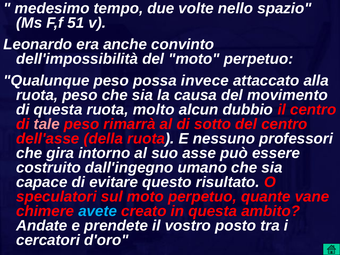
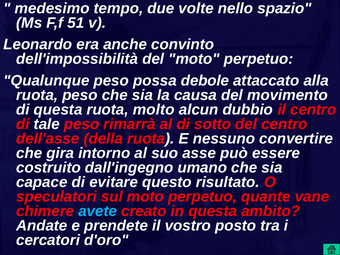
invece: invece -> debole
tale colour: pink -> white
professori: professori -> convertire
